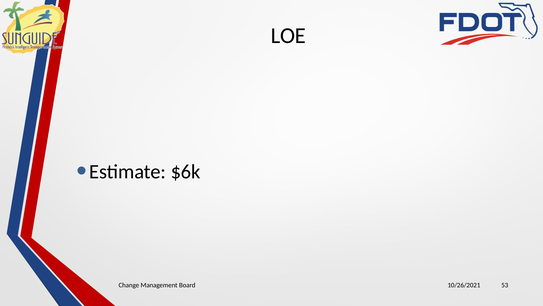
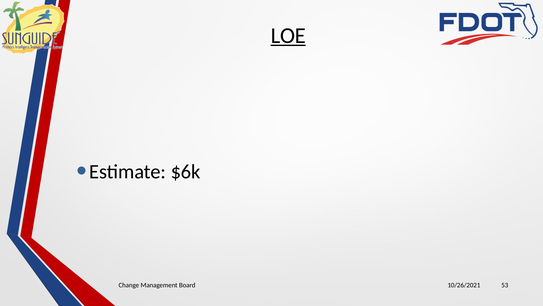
LOE underline: none -> present
